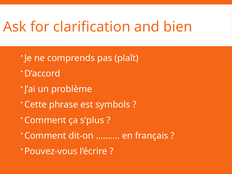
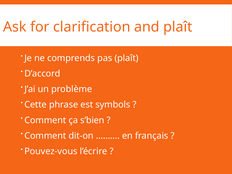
and bien: bien -> plaît
s’plus: s’plus -> s’bien
